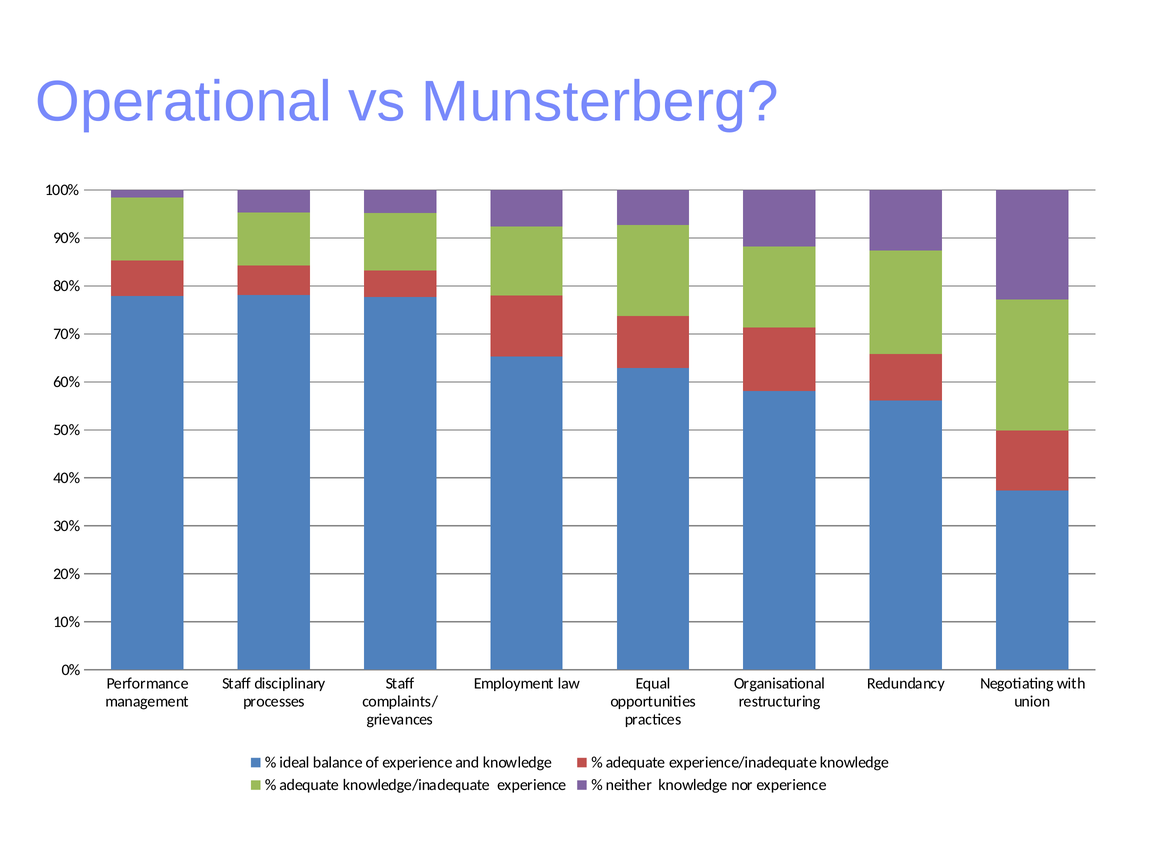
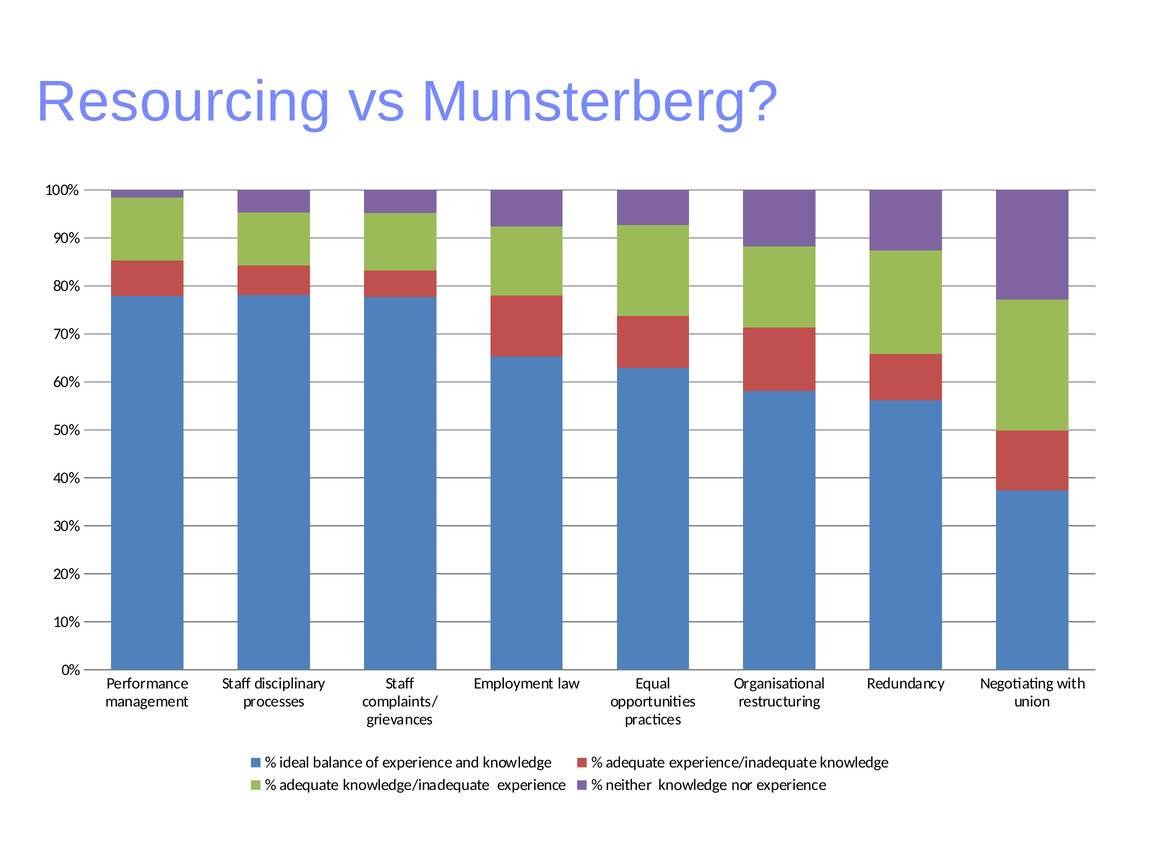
Operational: Operational -> Resourcing
